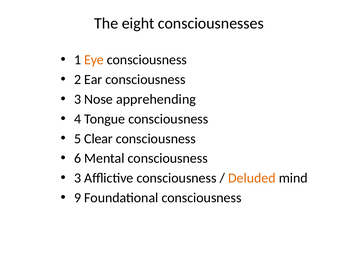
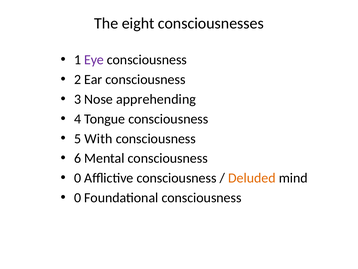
Eye colour: orange -> purple
Clear: Clear -> With
3 at (78, 178): 3 -> 0
9 at (78, 198): 9 -> 0
